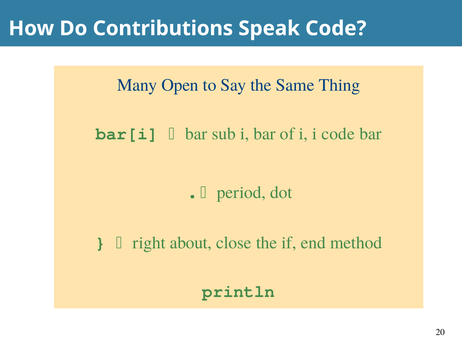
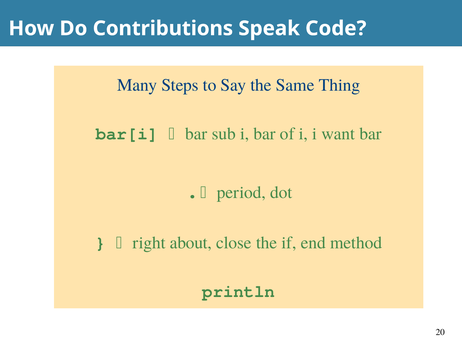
Open: Open -> Steps
i code: code -> want
